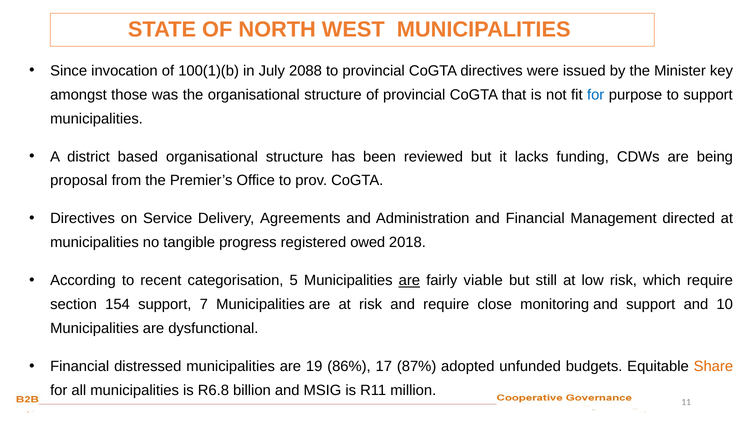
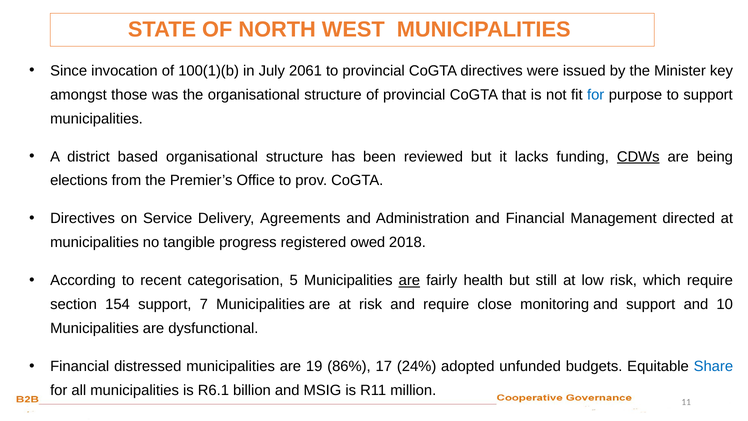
2088: 2088 -> 2061
CDWs underline: none -> present
proposal: proposal -> elections
viable: viable -> health
87%: 87% -> 24%
Share colour: orange -> blue
R6.8: R6.8 -> R6.1
